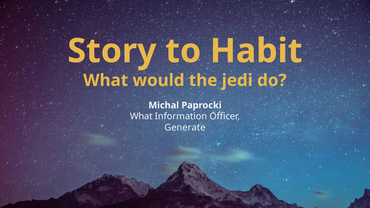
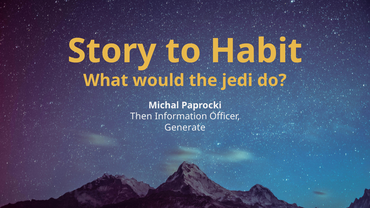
What at (141, 116): What -> Then
